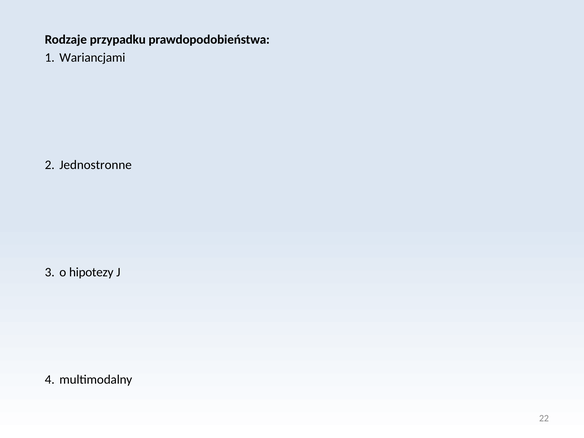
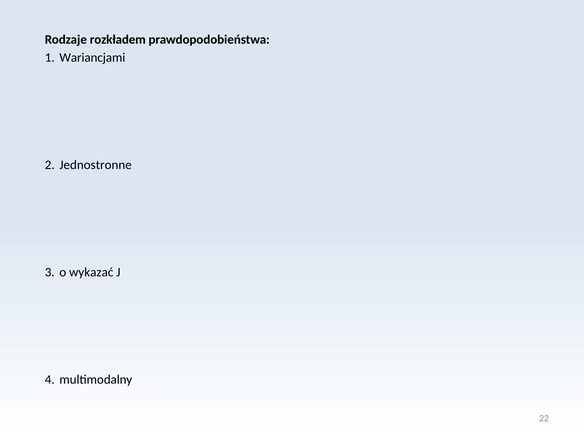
przypadku: przypadku -> rozkładem
hipotezy: hipotezy -> wykazać
